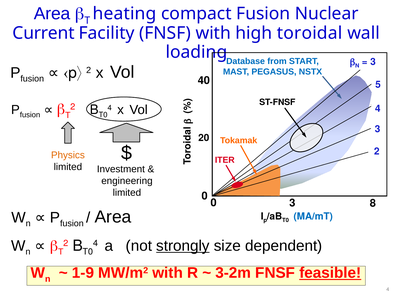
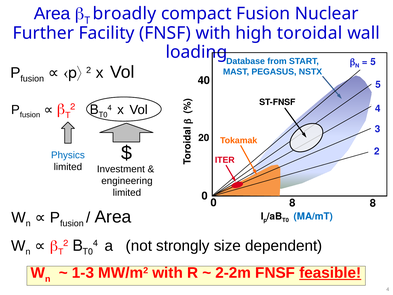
heating: heating -> broadly
Current: Current -> Further
3 at (373, 62): 3 -> 5
Physics colour: orange -> blue
0 3: 3 -> 8
strongly underline: present -> none
1-9: 1-9 -> 1-3
3-2m: 3-2m -> 2-2m
